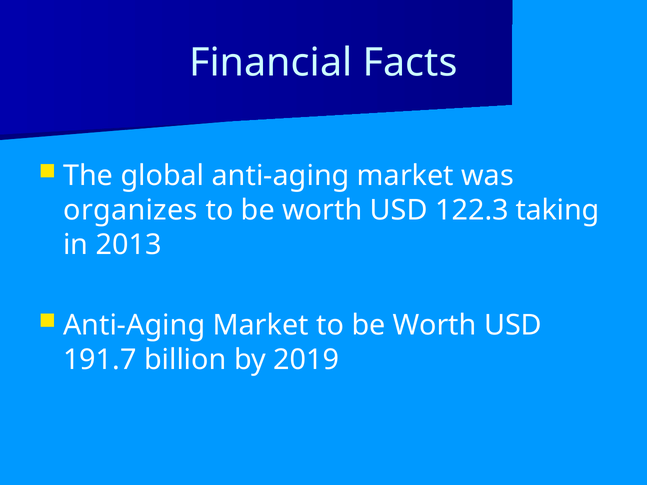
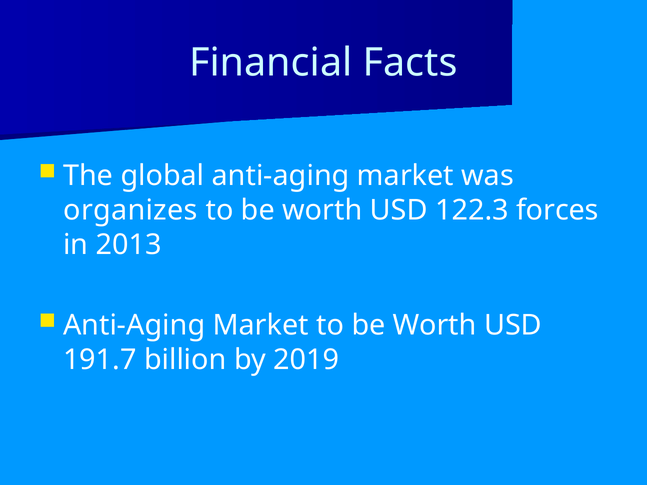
taking: taking -> forces
